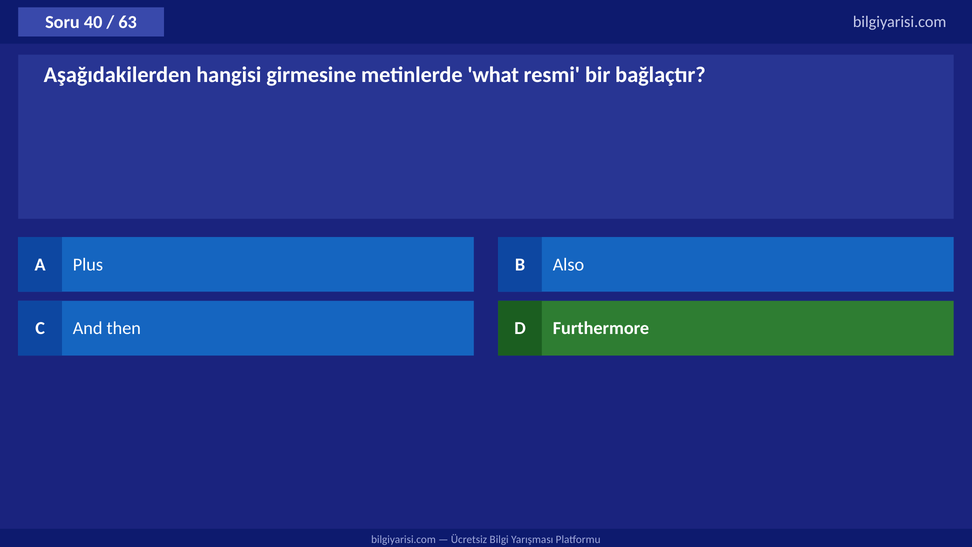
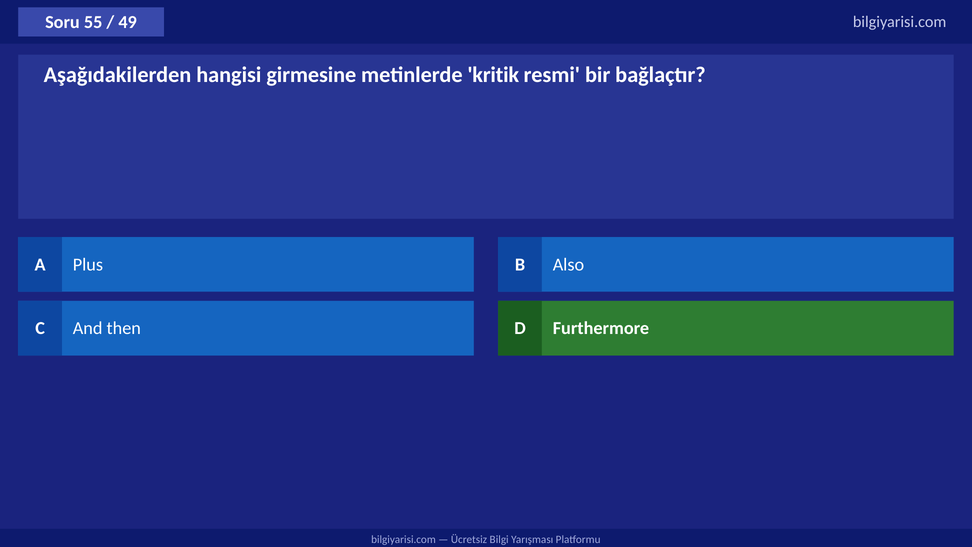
40: 40 -> 55
63: 63 -> 49
what: what -> kritik
